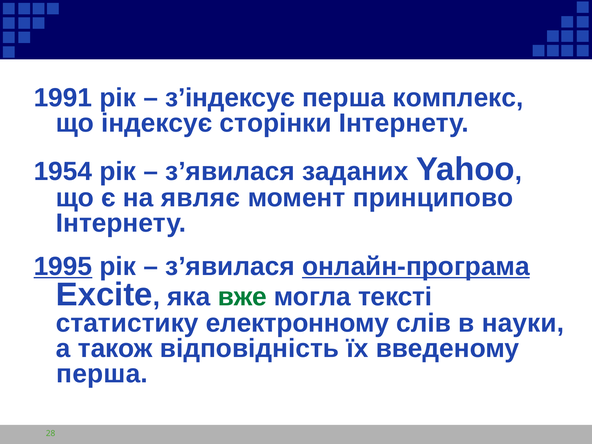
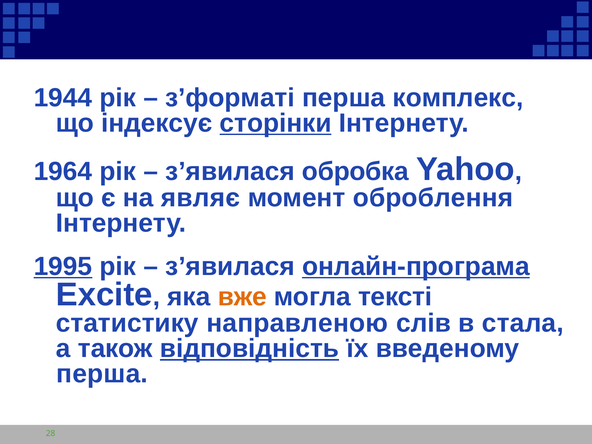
1991: 1991 -> 1944
з’індексує: з’індексує -> з’форматі
сторінки underline: none -> present
1954: 1954 -> 1964
заданих: заданих -> обробка
принципово: принципово -> оброблення
вже colour: green -> orange
електронному: електронному -> направленою
науки: науки -> стала
відповідність underline: none -> present
